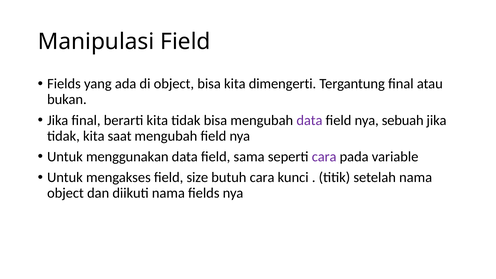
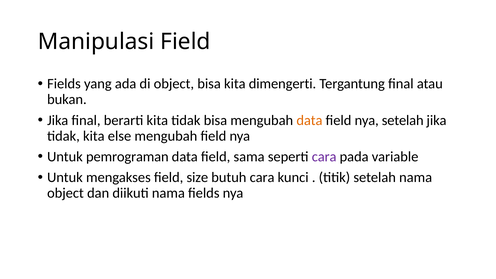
data at (309, 120) colour: purple -> orange
nya sebuah: sebuah -> setelah
saat: saat -> else
menggunakan: menggunakan -> pemrograman
